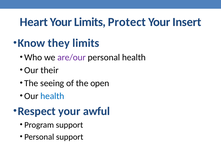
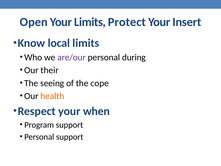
Heart: Heart -> Open
they: they -> local
personal health: health -> during
open: open -> cope
health at (52, 96) colour: blue -> orange
awful: awful -> when
